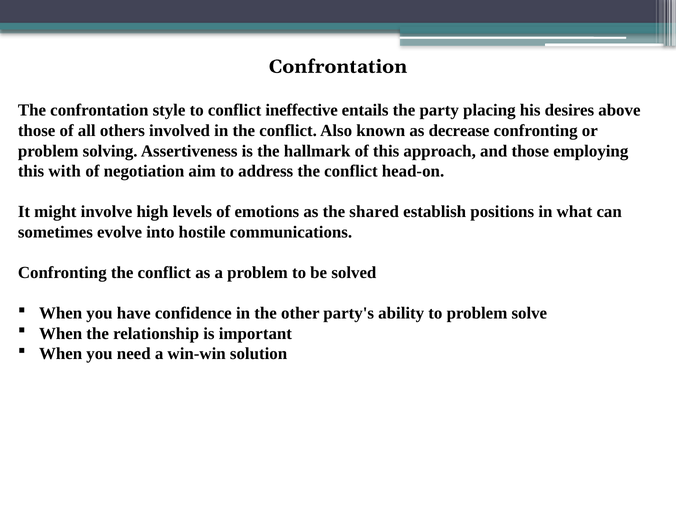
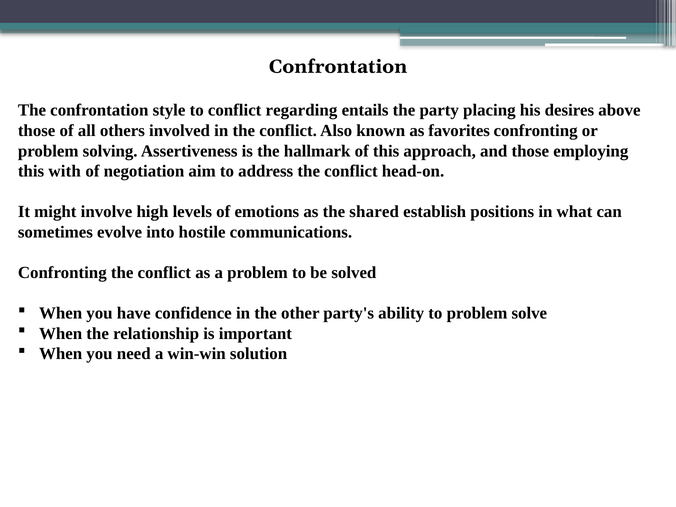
ineffective: ineffective -> regarding
decrease: decrease -> favorites
